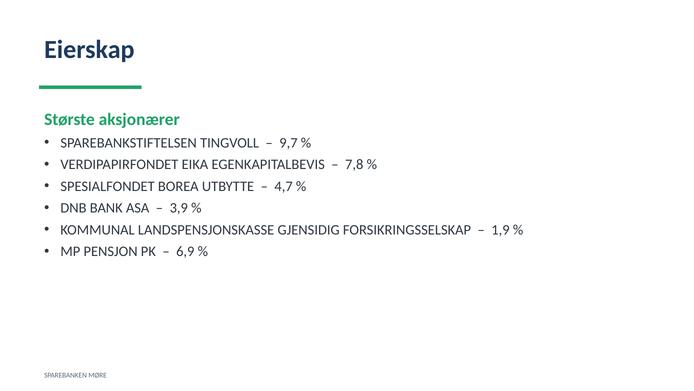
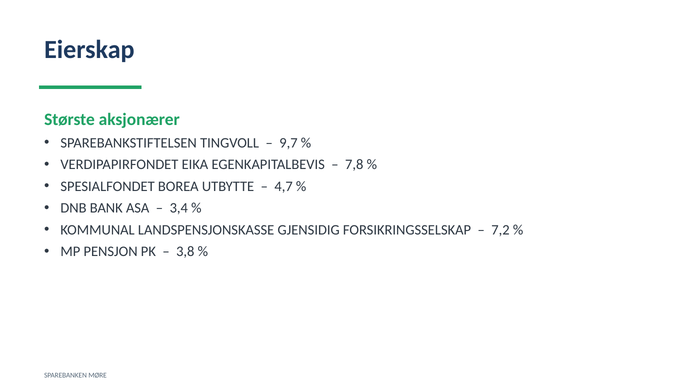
3,9: 3,9 -> 3,4
1,9: 1,9 -> 7,2
6,9: 6,9 -> 3,8
